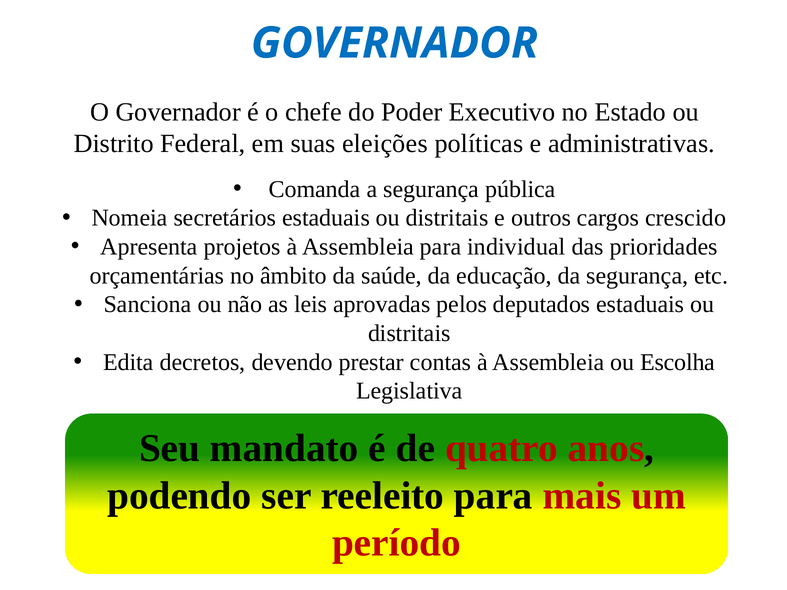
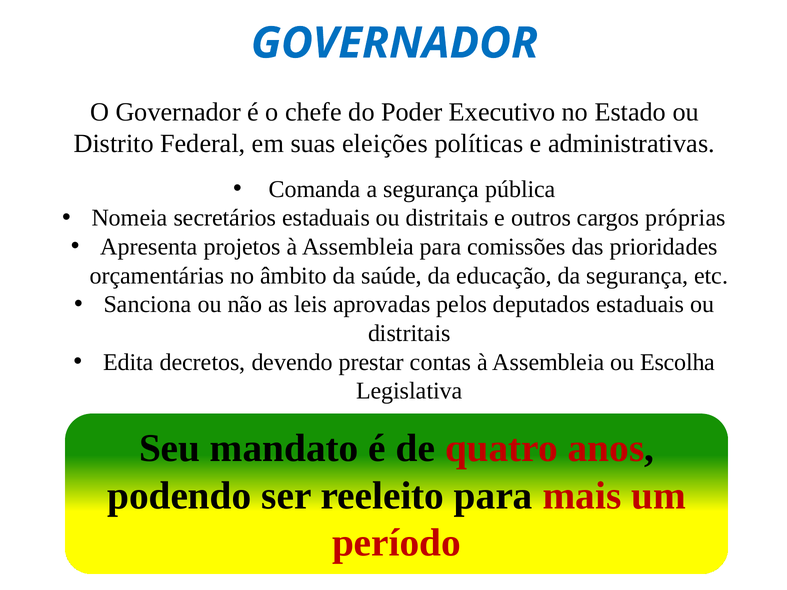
crescido: crescido -> próprias
individual: individual -> comissões
